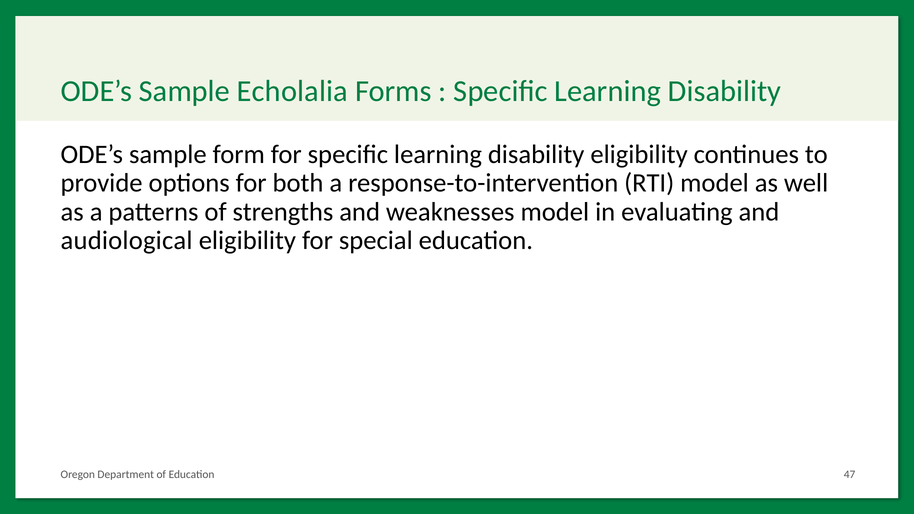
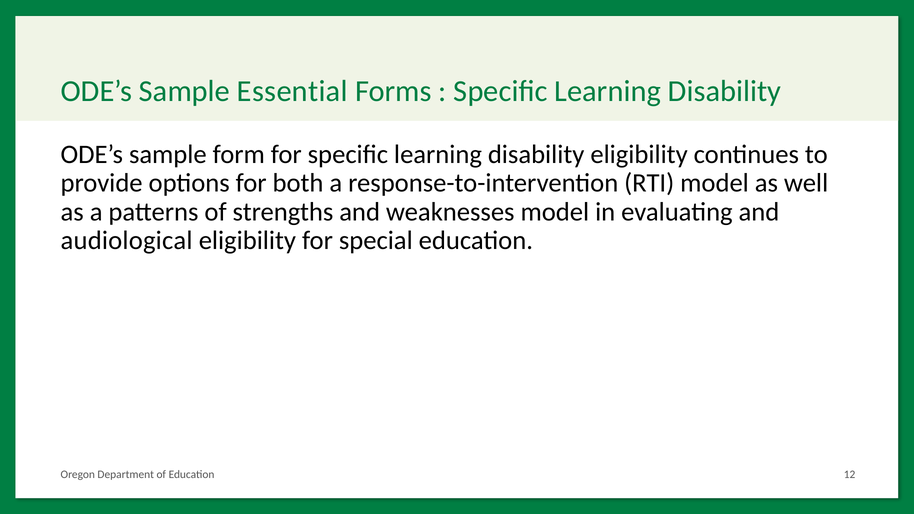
Echolalia: Echolalia -> Essential
47: 47 -> 12
